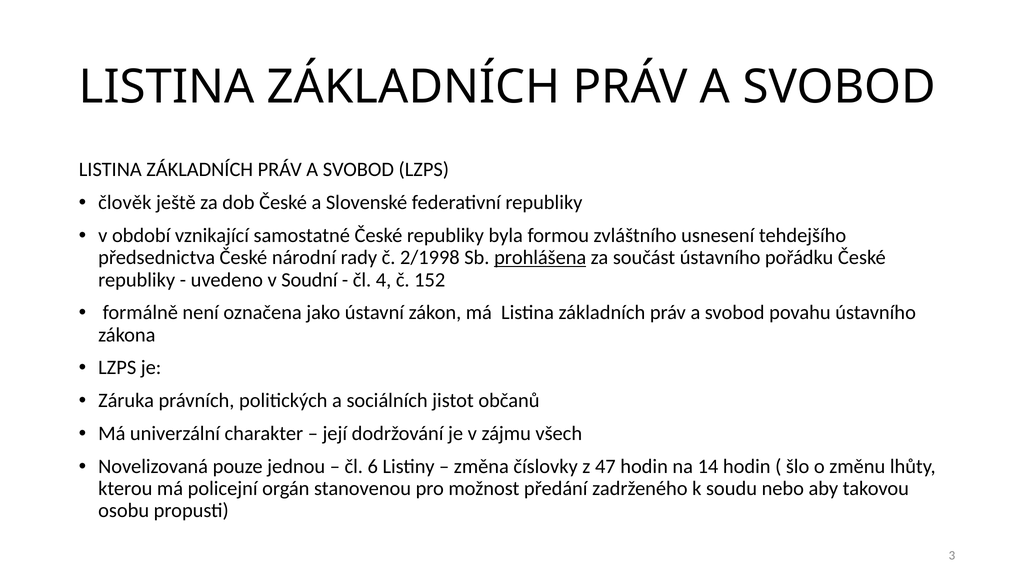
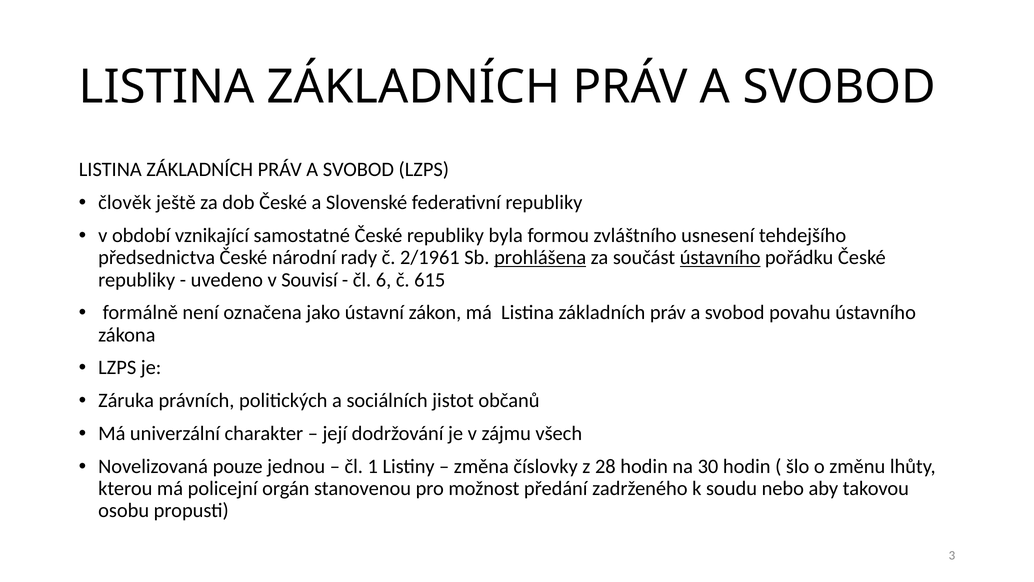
2/1998: 2/1998 -> 2/1961
ústavního at (720, 257) underline: none -> present
Soudní: Soudní -> Souvisí
4: 4 -> 6
152: 152 -> 615
6: 6 -> 1
47: 47 -> 28
14: 14 -> 30
